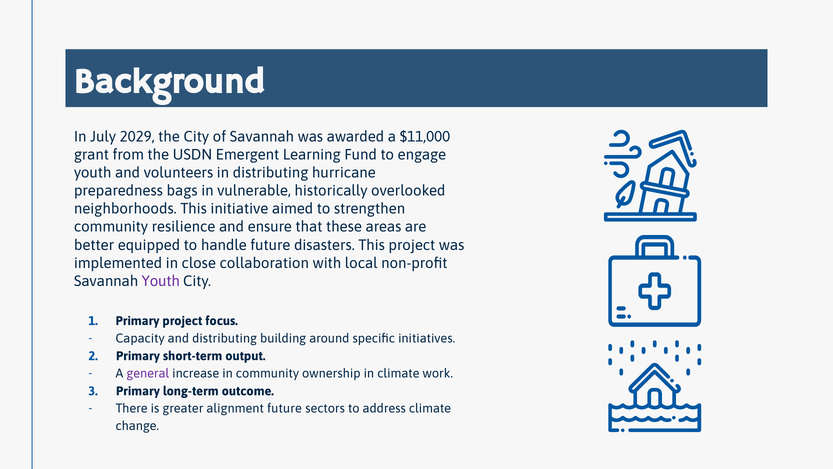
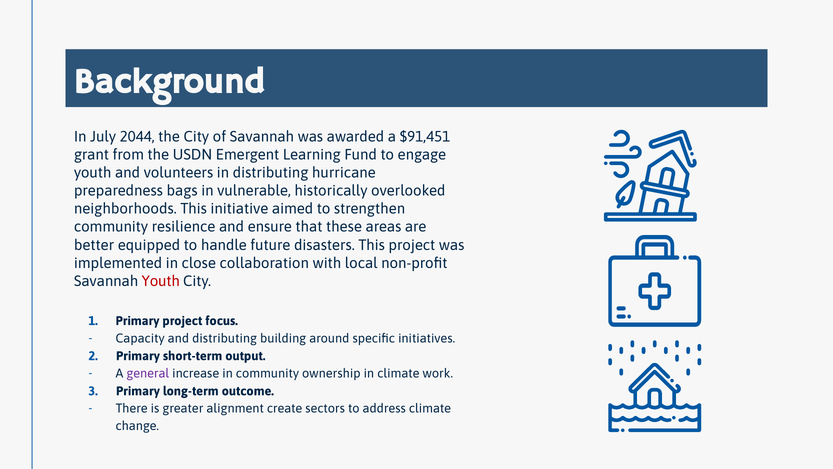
2029: 2029 -> 2044
$11,000: $11,000 -> $91,451
Youth at (161, 281) colour: purple -> red
alignment future: future -> create
